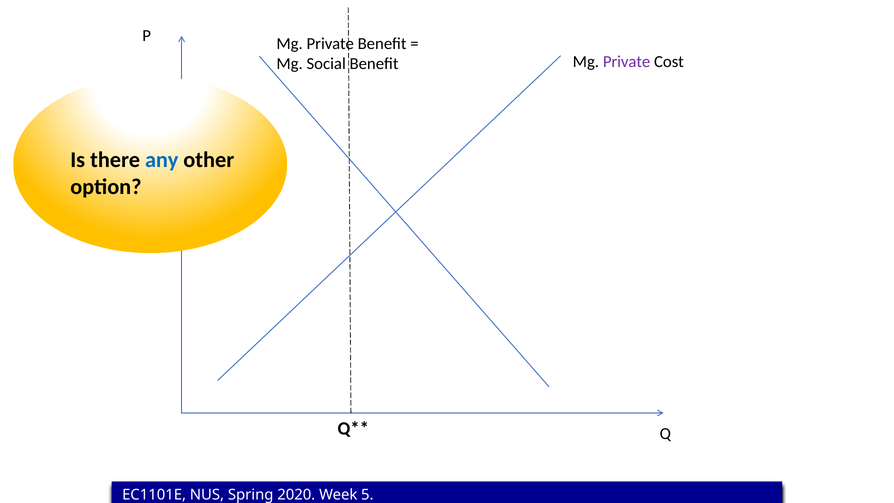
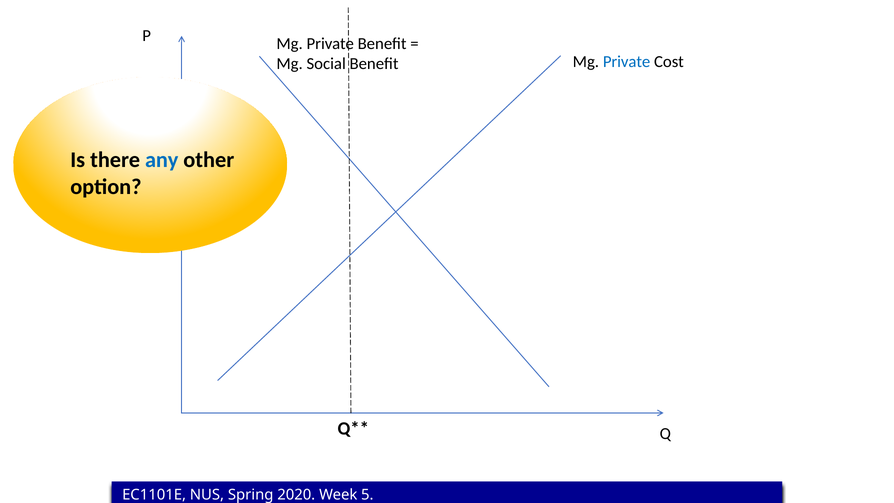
Private at (627, 62) colour: purple -> blue
